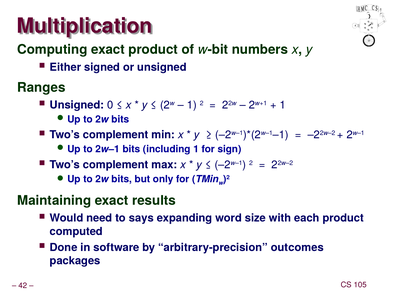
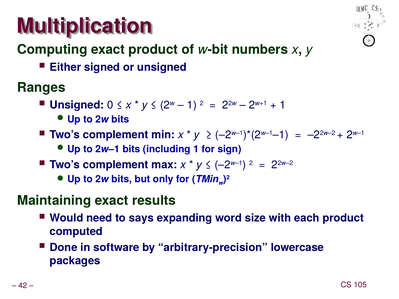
outcomes: outcomes -> lowercase
